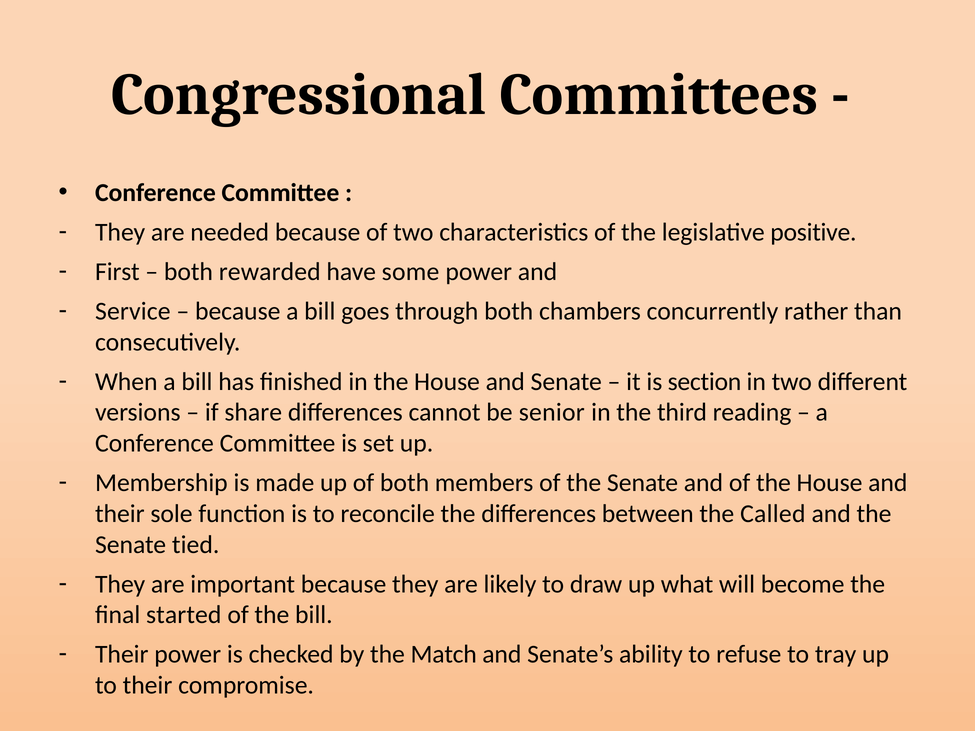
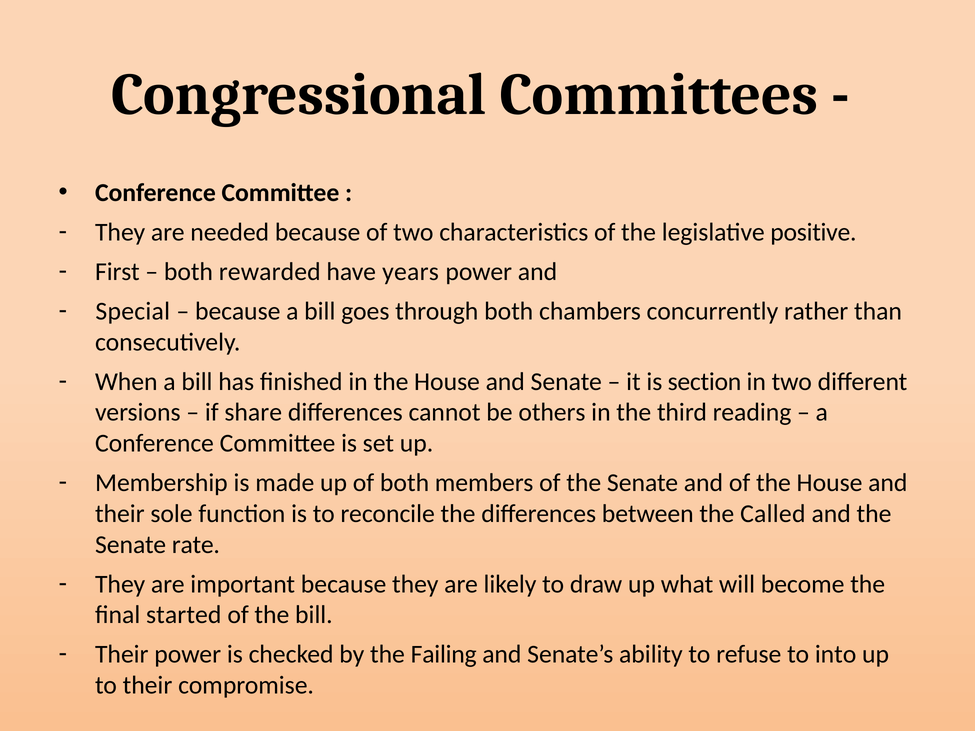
some: some -> years
Service: Service -> Special
senior: senior -> others
tied: tied -> rate
Match: Match -> Failing
tray: tray -> into
